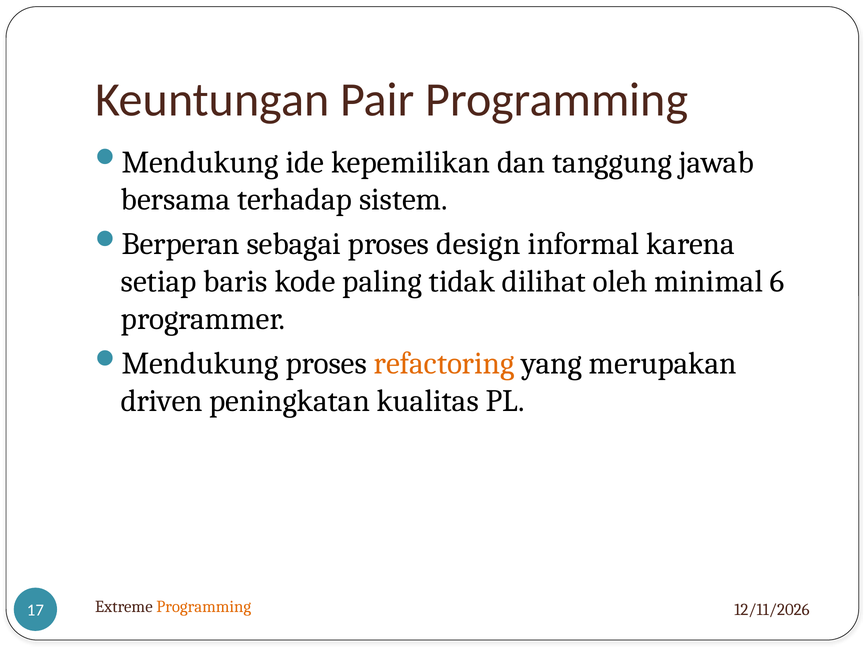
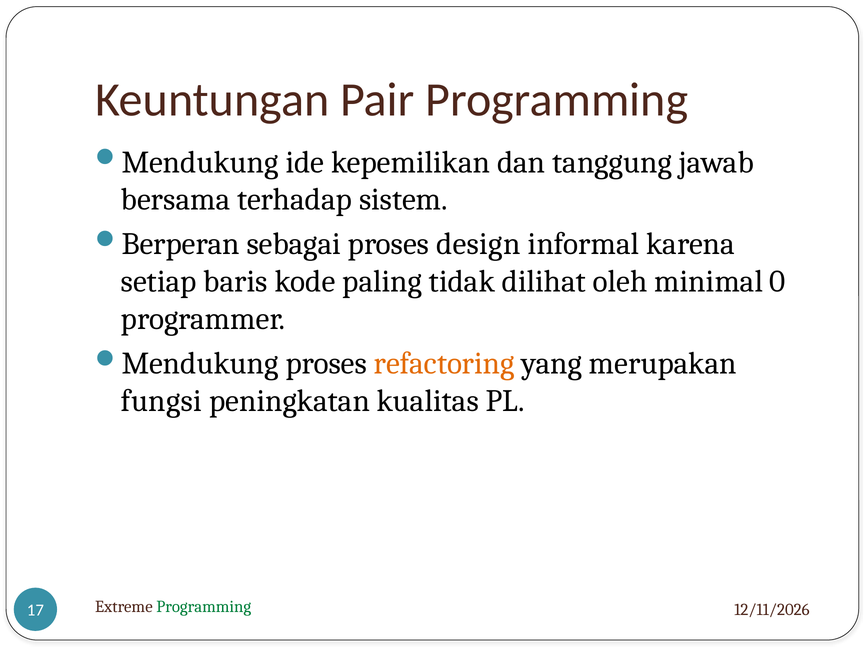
6: 6 -> 0
driven: driven -> fungsi
Programming at (204, 607) colour: orange -> green
